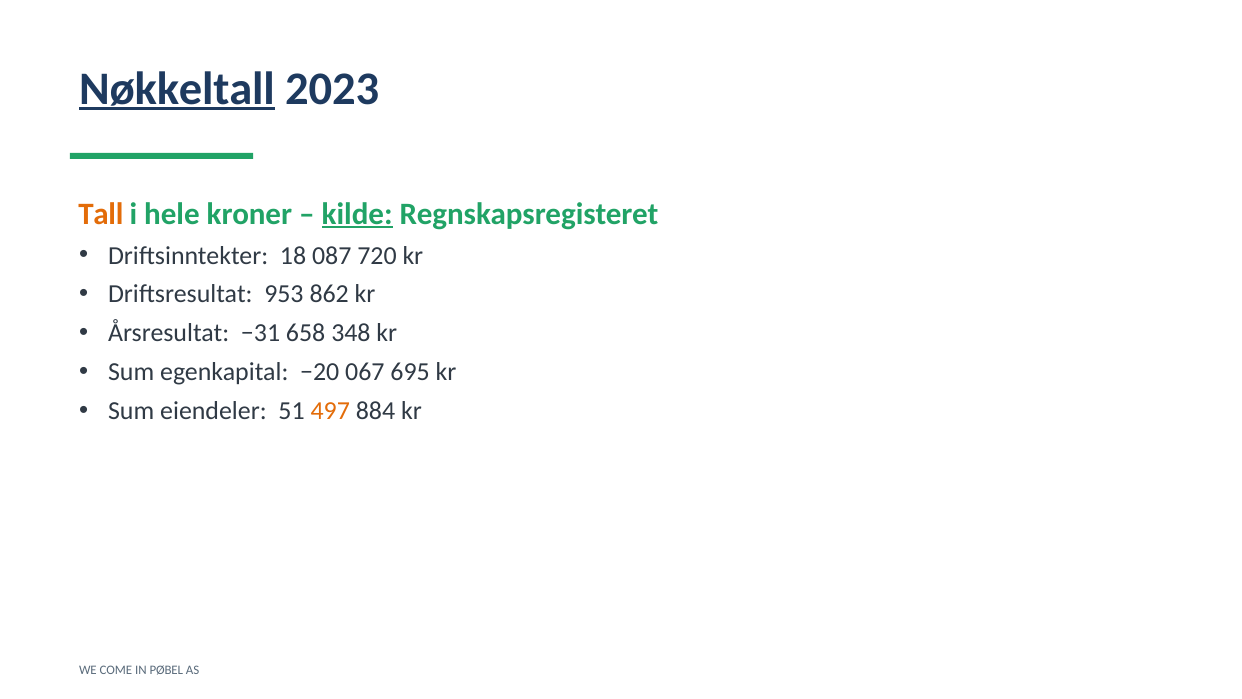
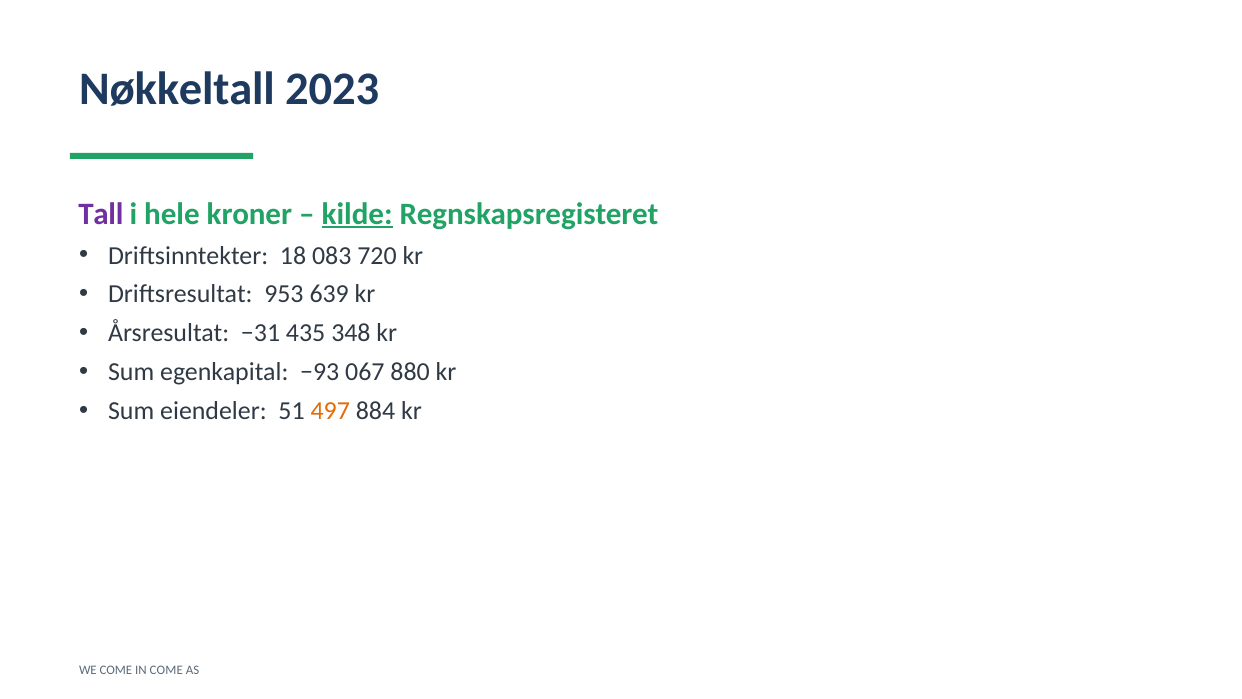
Nøkkeltall underline: present -> none
Tall colour: orange -> purple
087: 087 -> 083
862: 862 -> 639
658: 658 -> 435
−20: −20 -> −93
695: 695 -> 880
IN PØBEL: PØBEL -> COME
